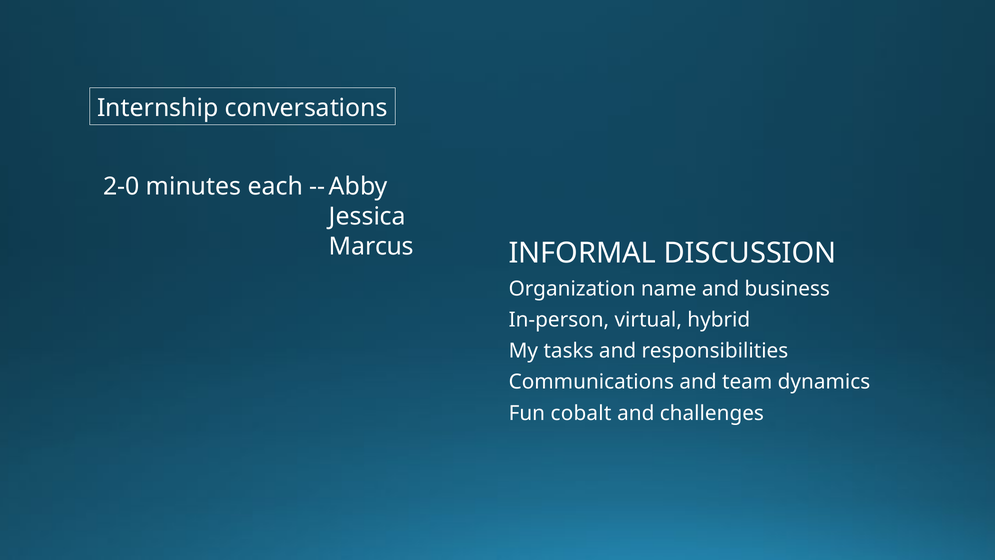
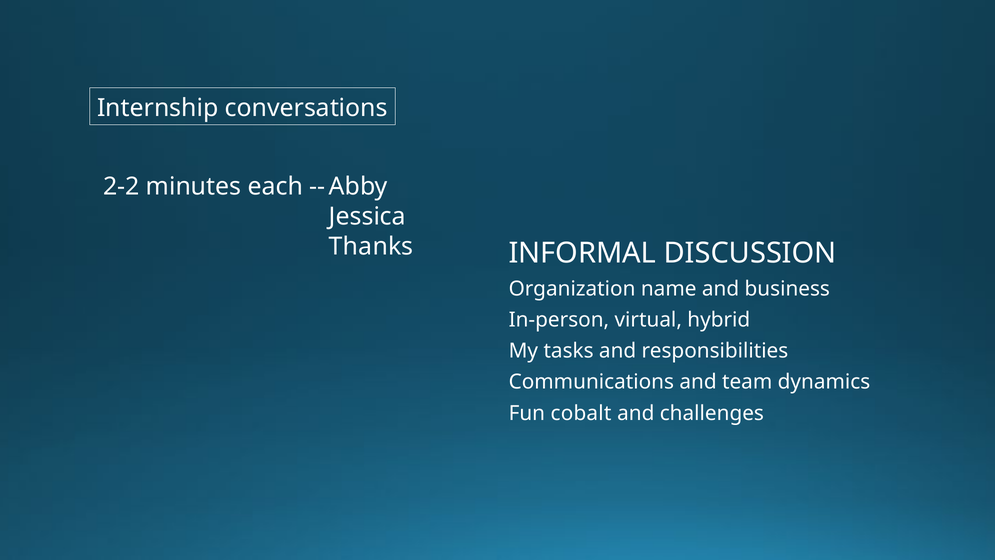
2-0: 2-0 -> 2-2
Marcus: Marcus -> Thanks
